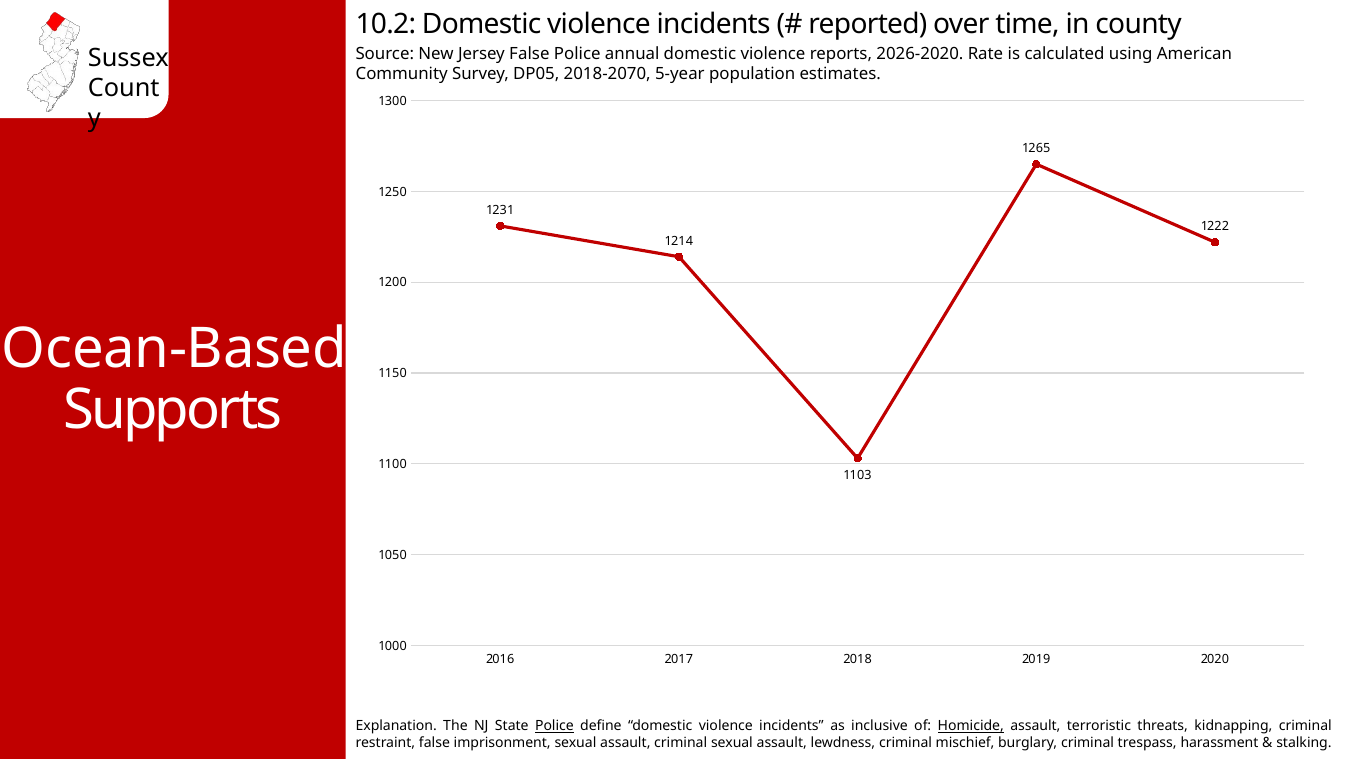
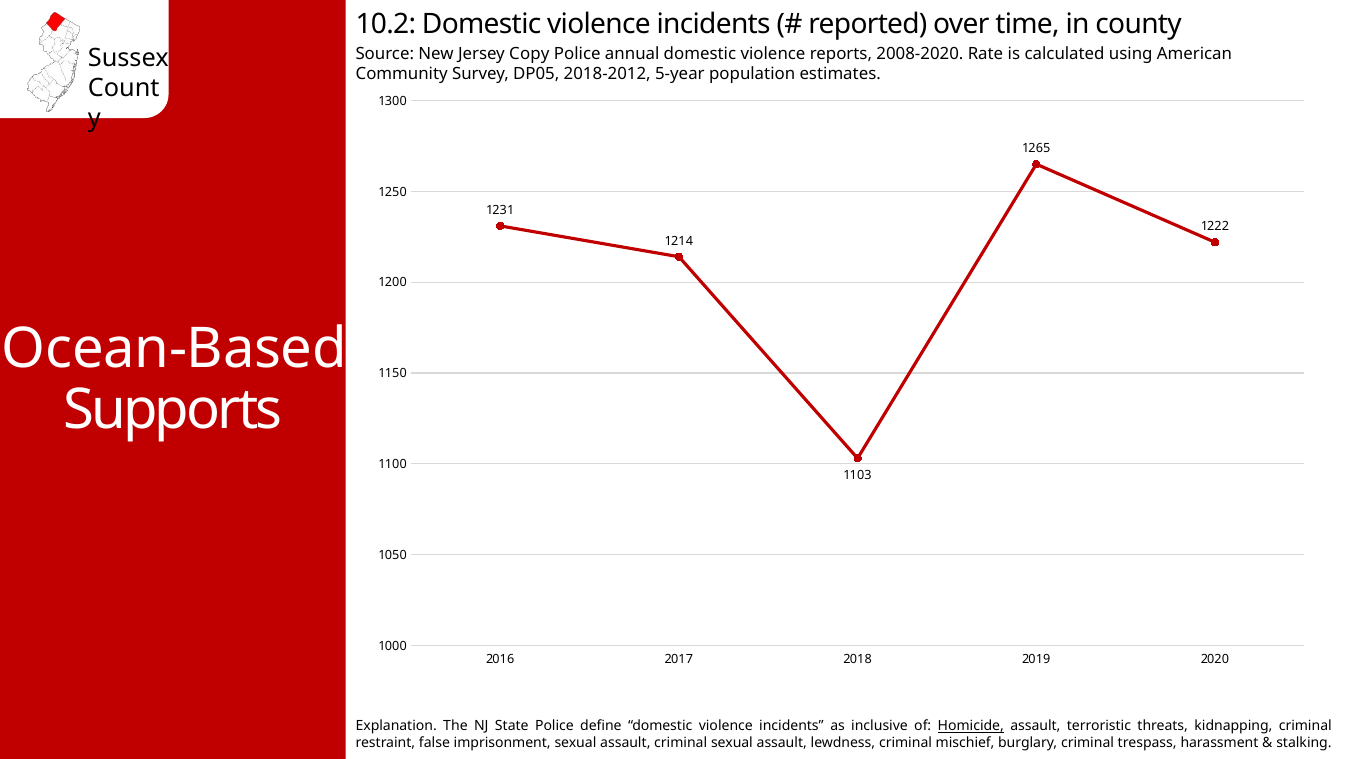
Jersey False: False -> Copy
2026-2020: 2026-2020 -> 2008-2020
2018-2070: 2018-2070 -> 2018-2012
Police at (554, 726) underline: present -> none
